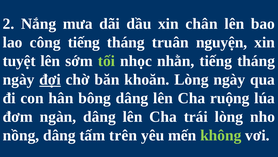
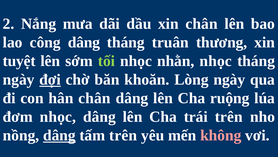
công tiếng: tiếng -> dâng
nguyện: nguyện -> thương
nhằn tiếng: tiếng -> nhọc
hân bông: bông -> chân
đơm ngàn: ngàn -> nhọc
trái lòng: lòng -> trên
dâng at (59, 135) underline: none -> present
không colour: light green -> pink
